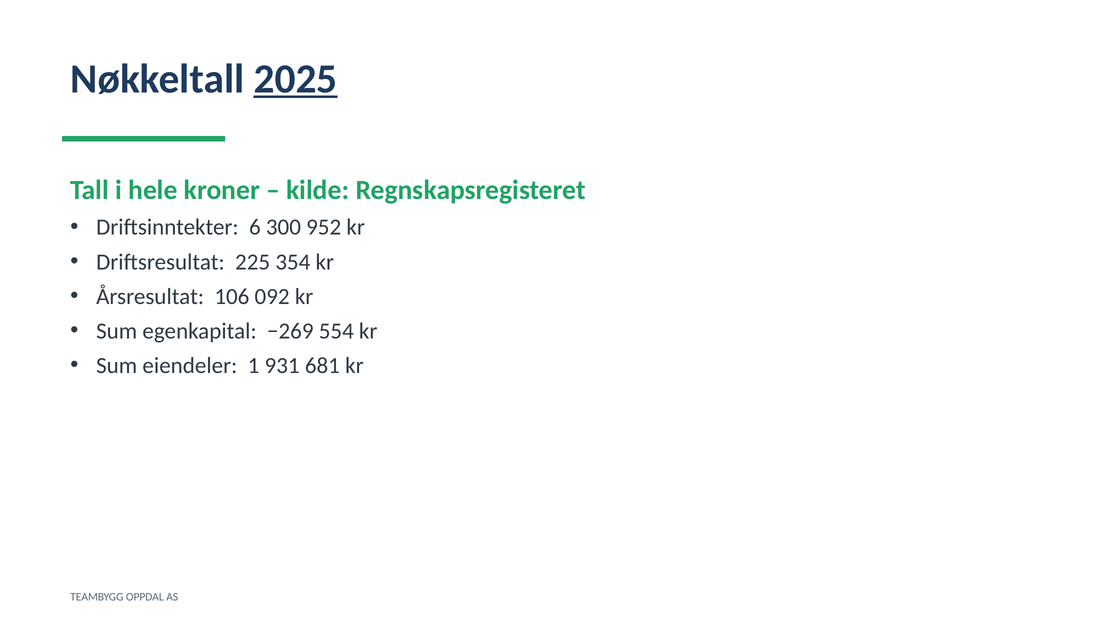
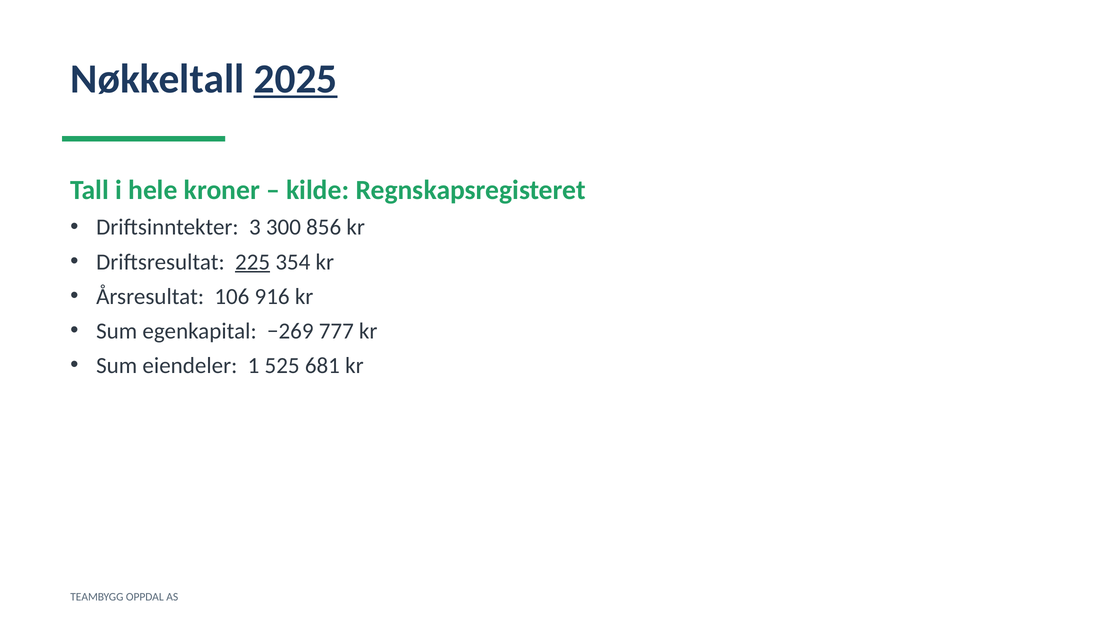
6: 6 -> 3
952: 952 -> 856
225 underline: none -> present
092: 092 -> 916
554: 554 -> 777
931: 931 -> 525
